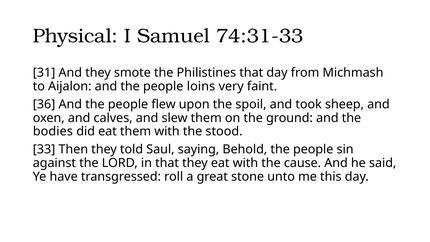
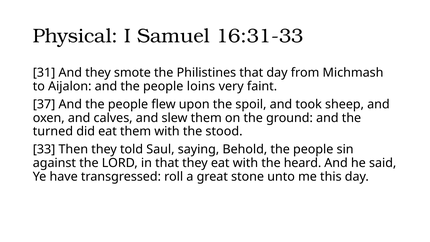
74:31-33: 74:31-33 -> 16:31-33
36: 36 -> 37
bodies: bodies -> turned
cause: cause -> heard
